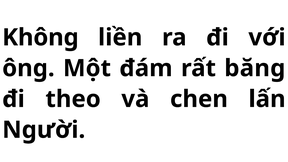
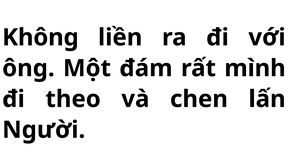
băng: băng -> mình
